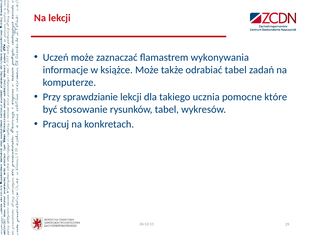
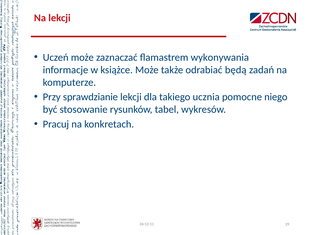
odrabiać tabel: tabel -> będą
które: które -> niego
